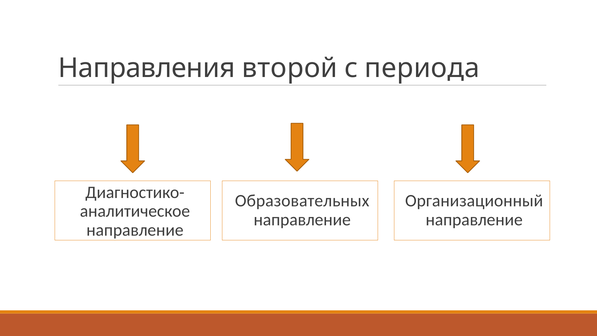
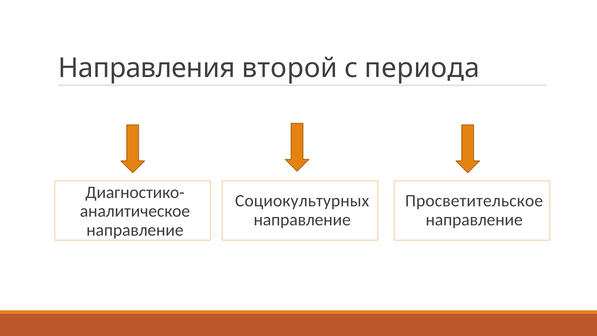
Образовательных: Образовательных -> Социокультурных
Организационный: Организационный -> Просветительское
